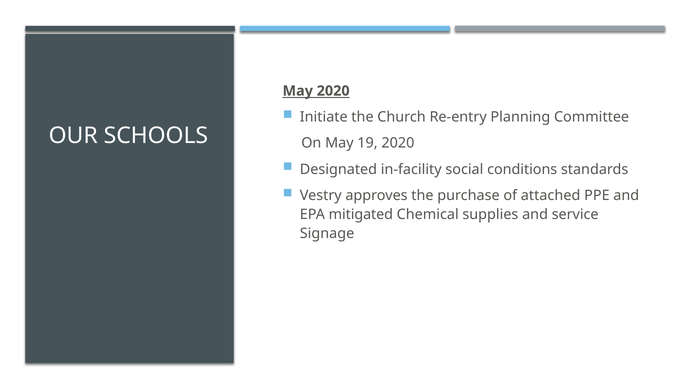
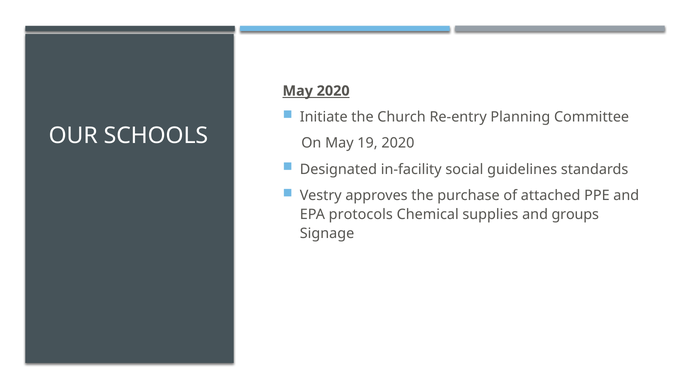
conditions: conditions -> guidelines
mitigated: mitigated -> protocols
service: service -> groups
